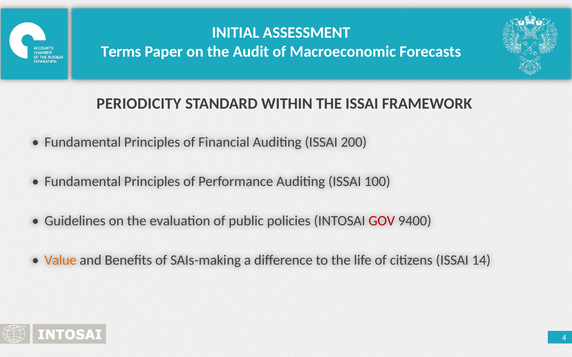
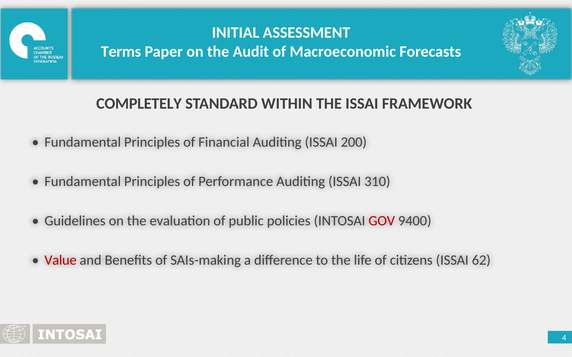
PERIODICITY: PERIODICITY -> COMPLETELY
100: 100 -> 310
Value colour: orange -> red
14: 14 -> 62
